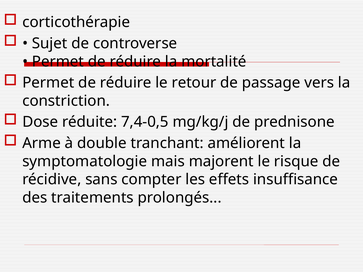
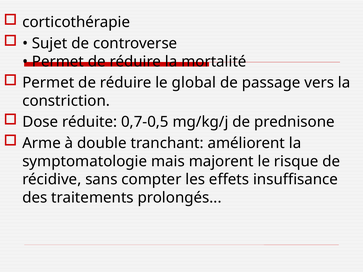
retour: retour -> global
7,4-0,5: 7,4-0,5 -> 0,7-0,5
